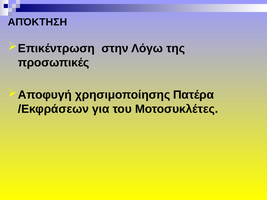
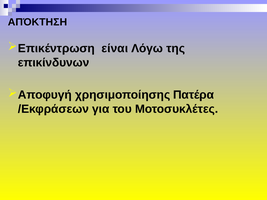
στην: στην -> είναι
προσωπικές: προσωπικές -> επικίνδυνων
